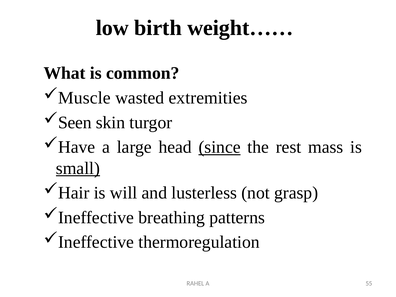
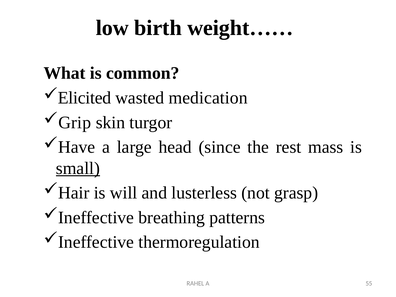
Muscle: Muscle -> Elicited
extremities: extremities -> medication
Seen: Seen -> Grip
since underline: present -> none
